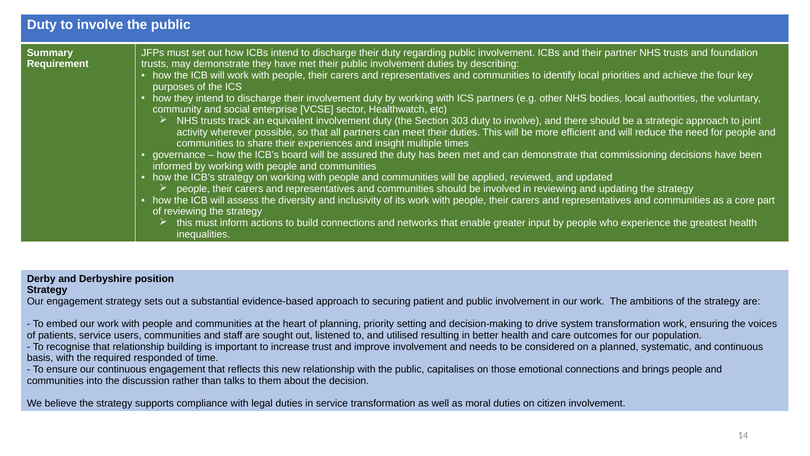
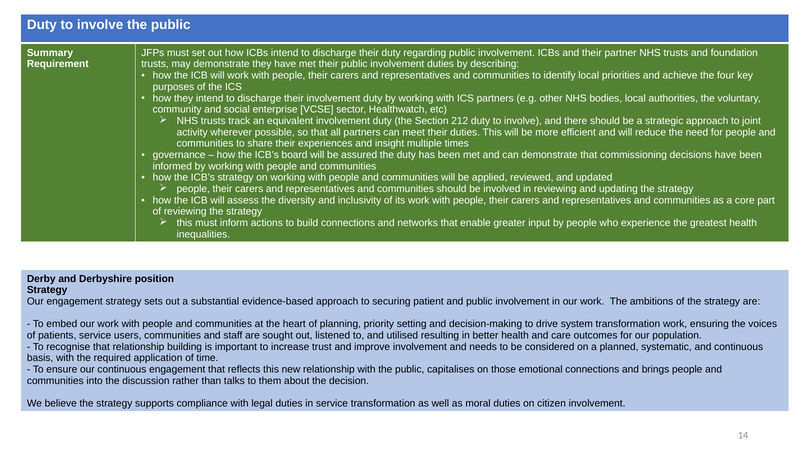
303: 303 -> 212
responded: responded -> application
